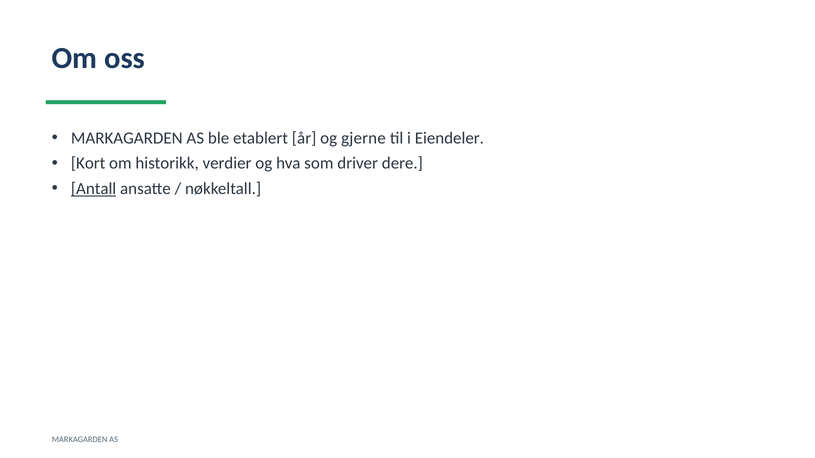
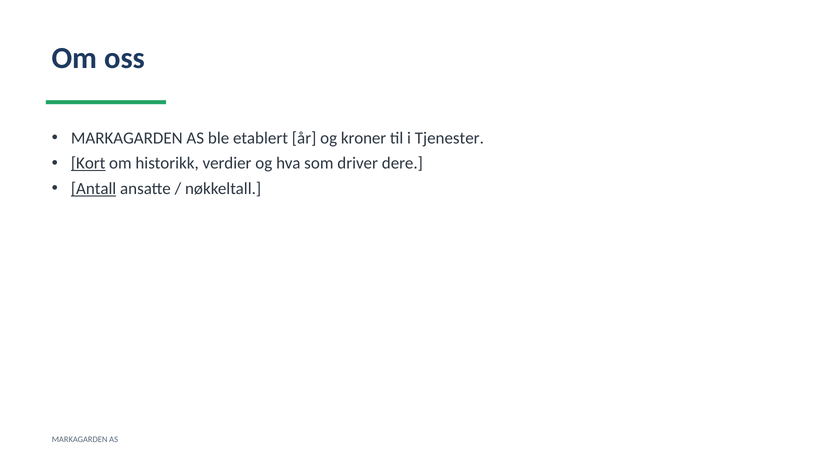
gjerne: gjerne -> kroner
Eiendeler: Eiendeler -> Tjenester
Kort underline: none -> present
